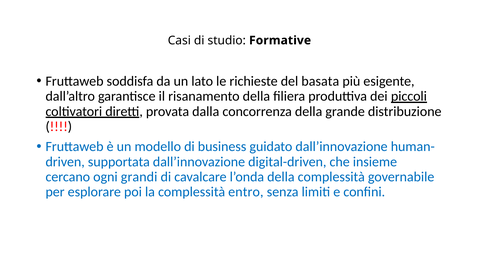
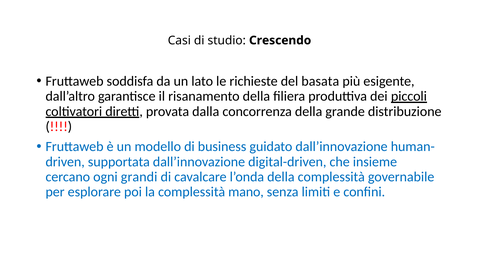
Formative: Formative -> Crescendo
entro: entro -> mano
